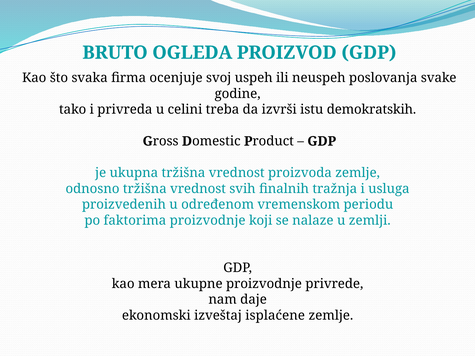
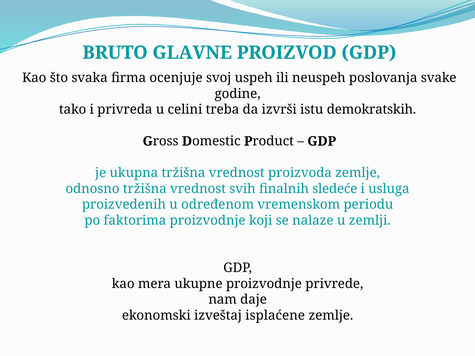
OGLEDA: OGLEDA -> GLAVNE
tražnja: tražnja -> sledeće
